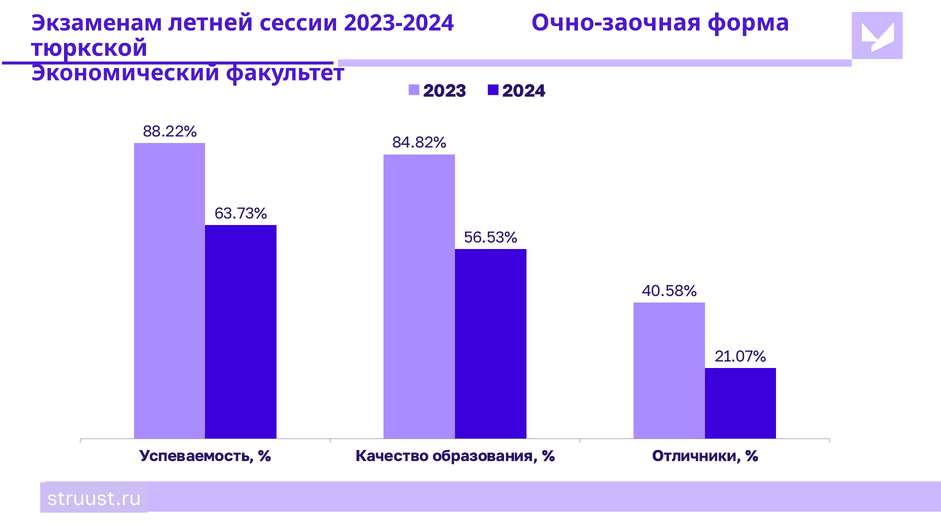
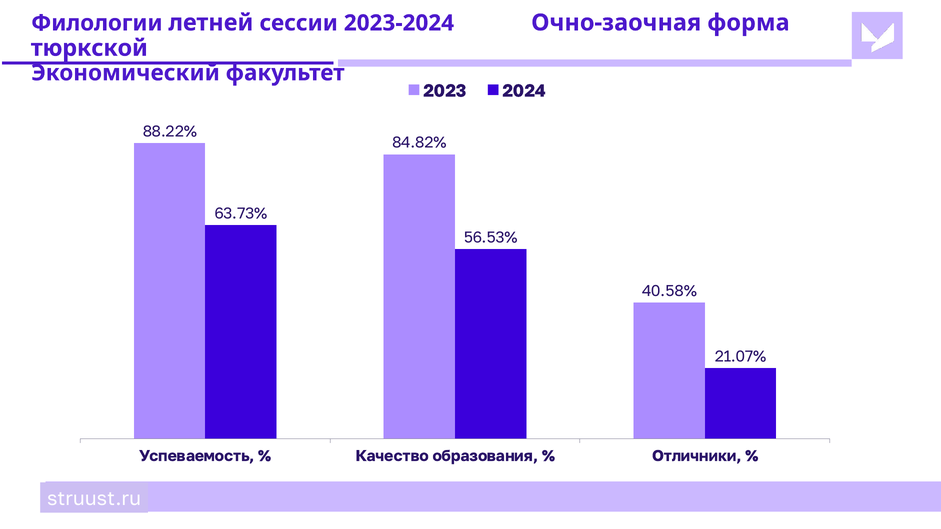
Экзаменам: Экзаменам -> Филологии
